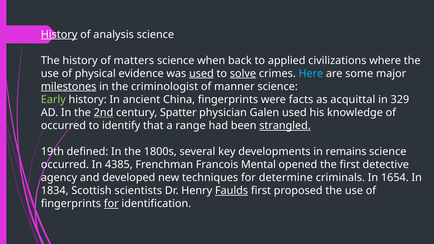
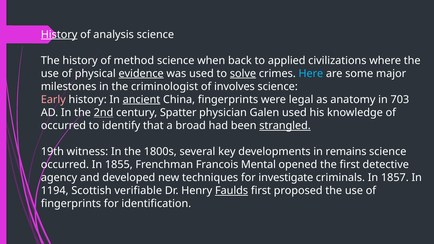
matters: matters -> method
evidence underline: none -> present
used at (201, 73) underline: present -> none
milestones underline: present -> none
manner: manner -> involves
Early colour: light green -> pink
ancient underline: none -> present
facts: facts -> legal
acquittal: acquittal -> anatomy
329: 329 -> 703
range: range -> broad
defined: defined -> witness
4385: 4385 -> 1855
determine: determine -> investigate
1654: 1654 -> 1857
1834: 1834 -> 1194
scientists: scientists -> verifiable
for at (111, 204) underline: present -> none
